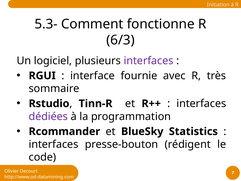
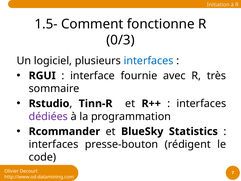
5.3-: 5.3- -> 1.5-
6/3: 6/3 -> 0/3
interfaces at (149, 61) colour: purple -> blue
